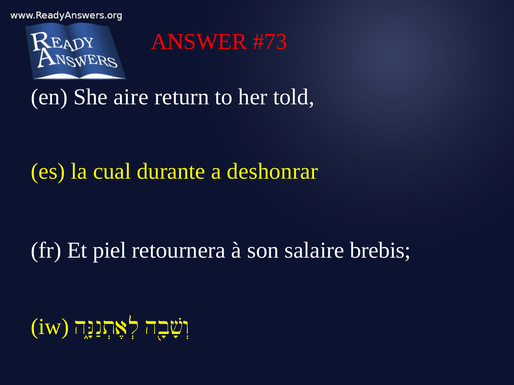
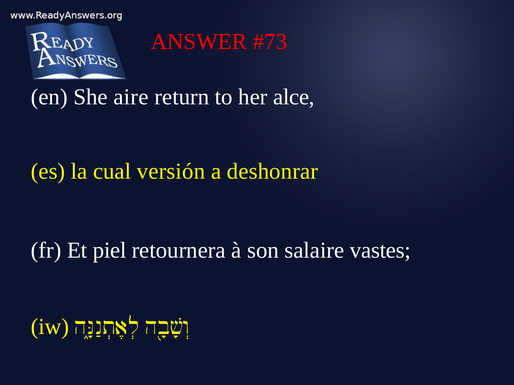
told: told -> alce
durante: durante -> versión
brebis: brebis -> vastes
